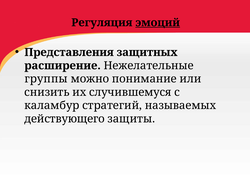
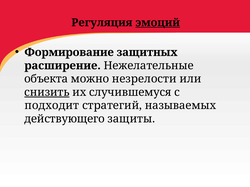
Представления: Представления -> Формирование
группы: группы -> объекта
понимание: понимание -> незрелости
снизить underline: none -> present
каламбур: каламбур -> подходит
